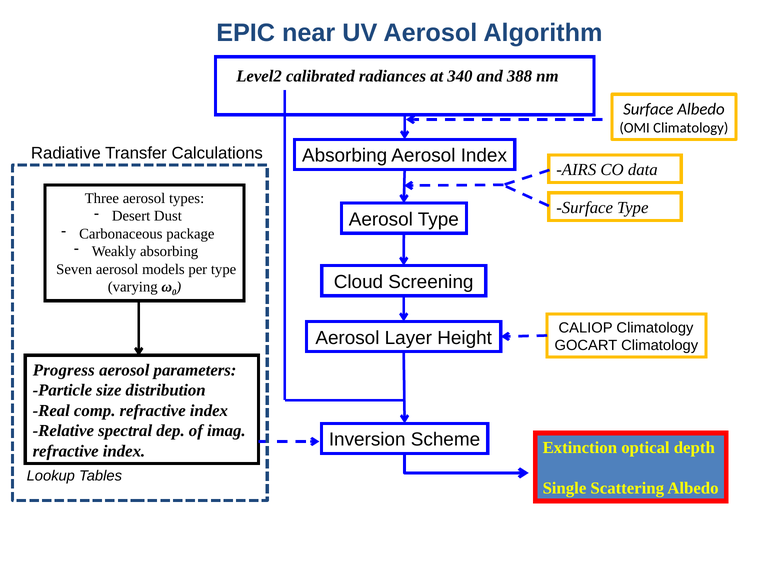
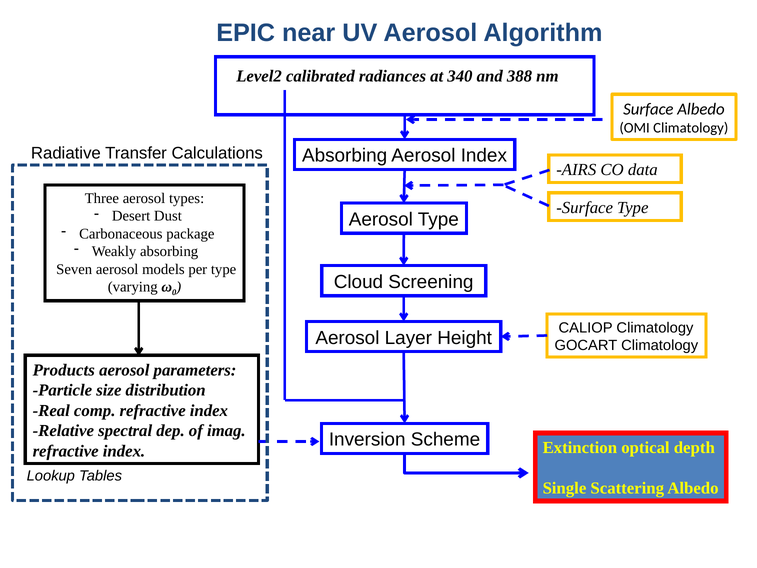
Progress: Progress -> Products
